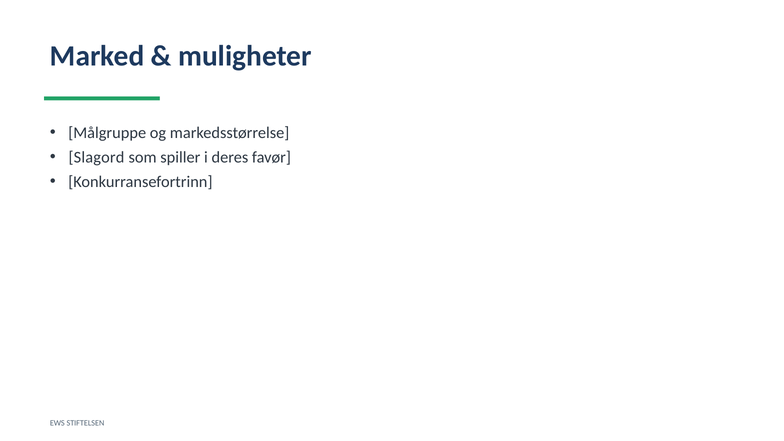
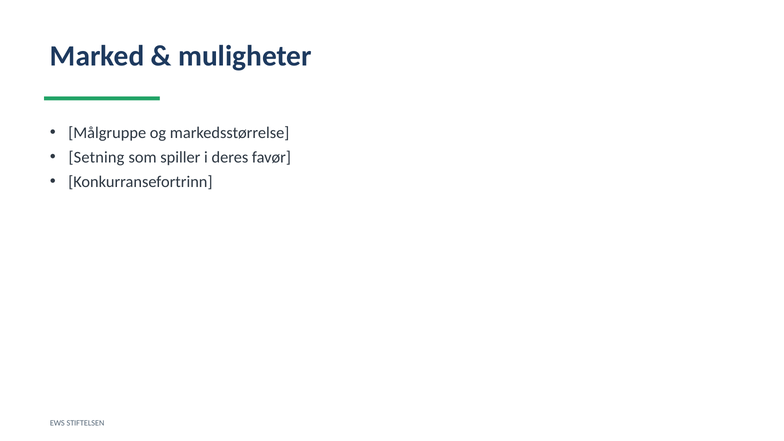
Slagord: Slagord -> Setning
